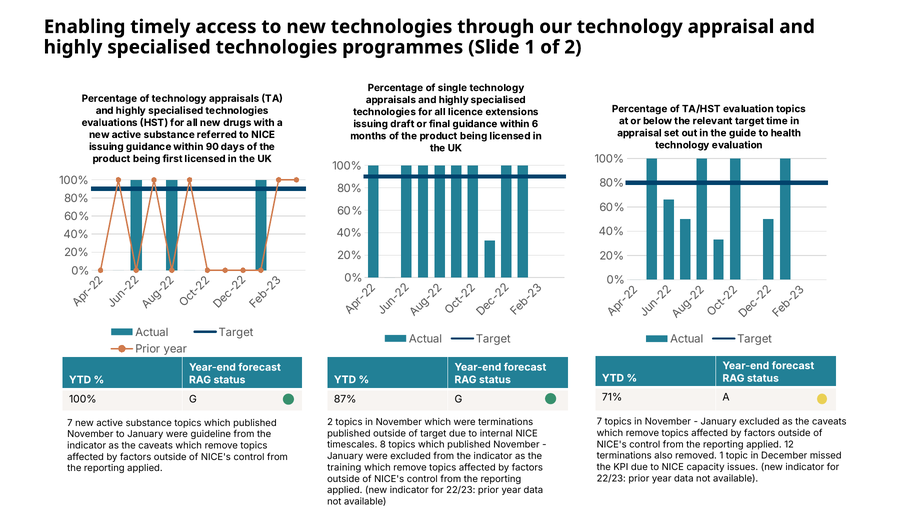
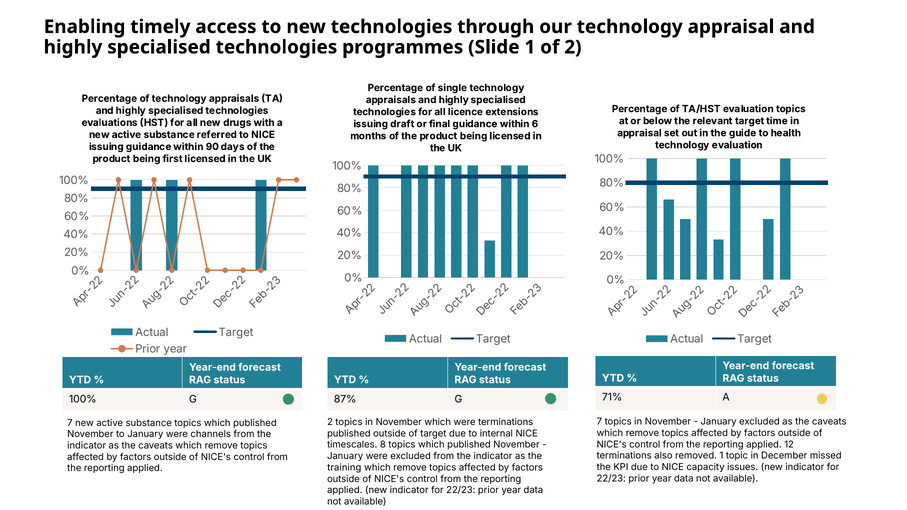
guideline: guideline -> channels
